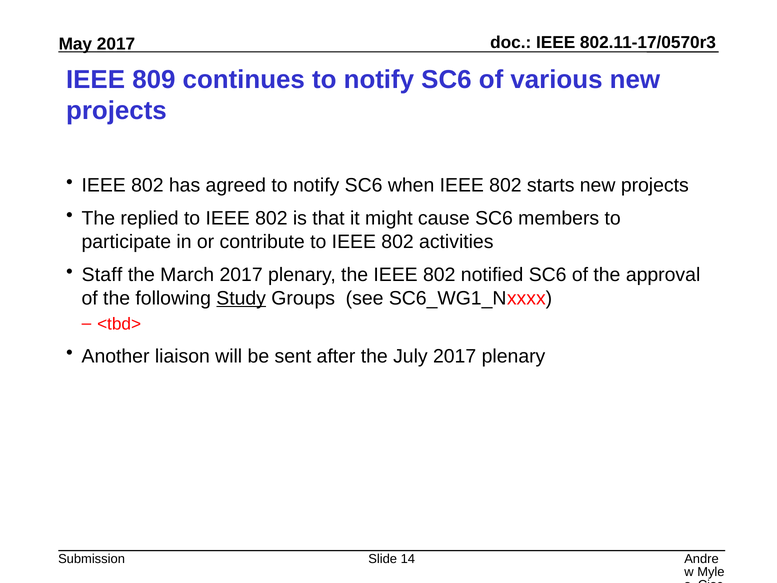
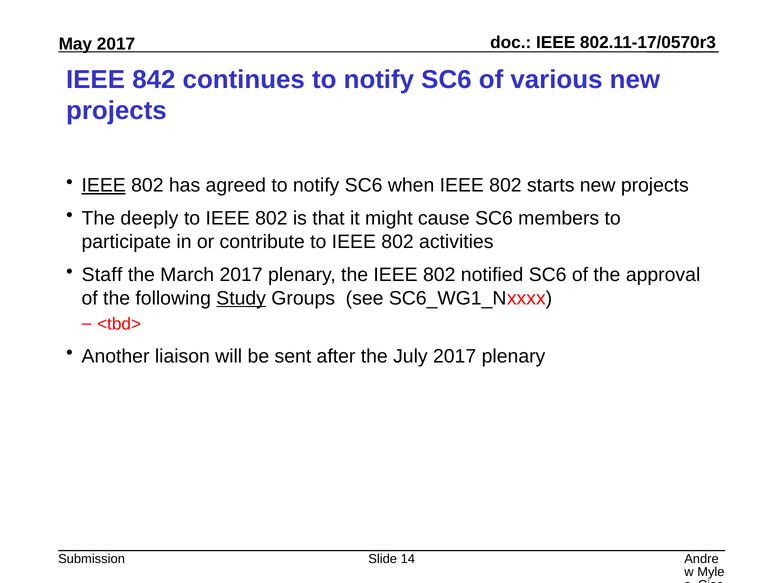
809: 809 -> 842
IEEE at (104, 185) underline: none -> present
replied: replied -> deeply
